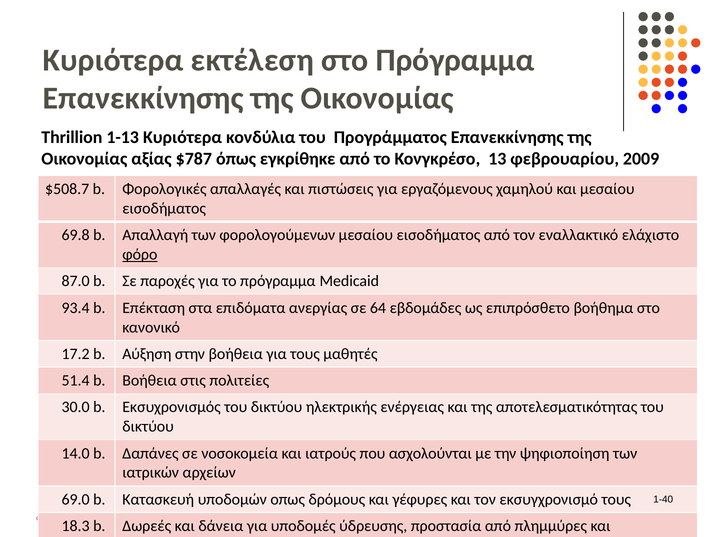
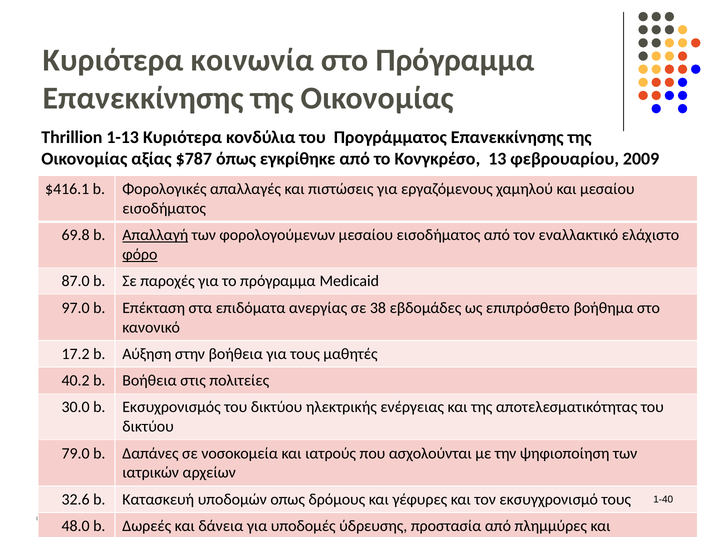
εκτέλεση: εκτέλεση -> κοινωνία
$508.7: $508.7 -> $416.1
Απαλλαγή underline: none -> present
93.4: 93.4 -> 97.0
64: 64 -> 38
51.4: 51.4 -> 40.2
14.0: 14.0 -> 79.0
69.0: 69.0 -> 32.6
18.3: 18.3 -> 48.0
